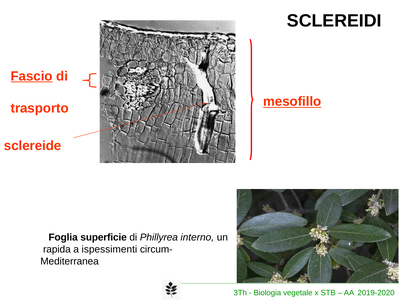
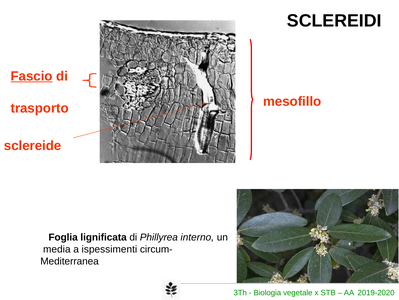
mesofillo underline: present -> none
superficie: superficie -> lignificata
rapida: rapida -> media
